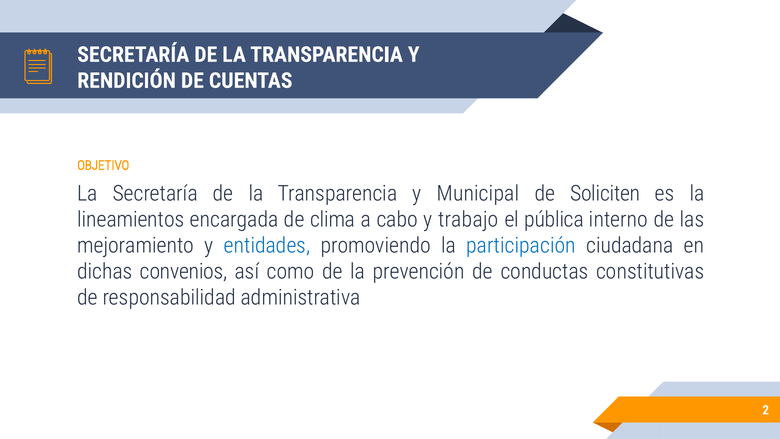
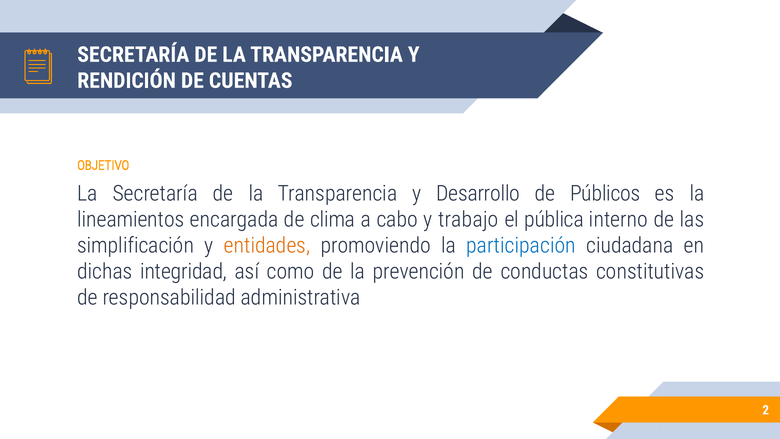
Municipal: Municipal -> Desarrollo
Soliciten: Soliciten -> Públicos
mejoramiento: mejoramiento -> simplificación
entidades colour: blue -> orange
convenios: convenios -> integridad
